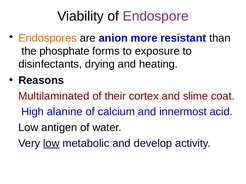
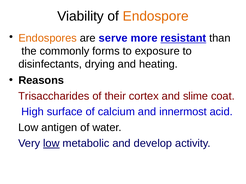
Endospore colour: purple -> orange
anion: anion -> serve
resistant underline: none -> present
phosphate: phosphate -> commonly
Multilaminated: Multilaminated -> Trisaccharides
alanine: alanine -> surface
